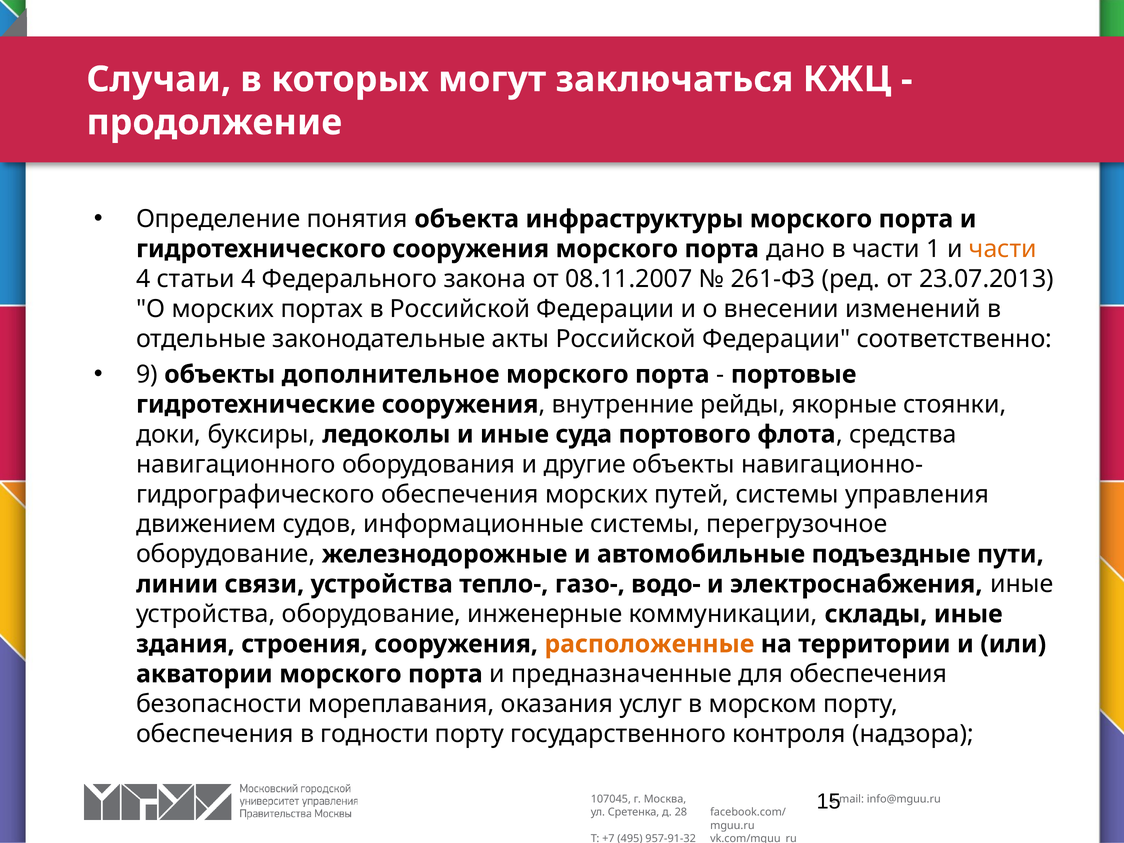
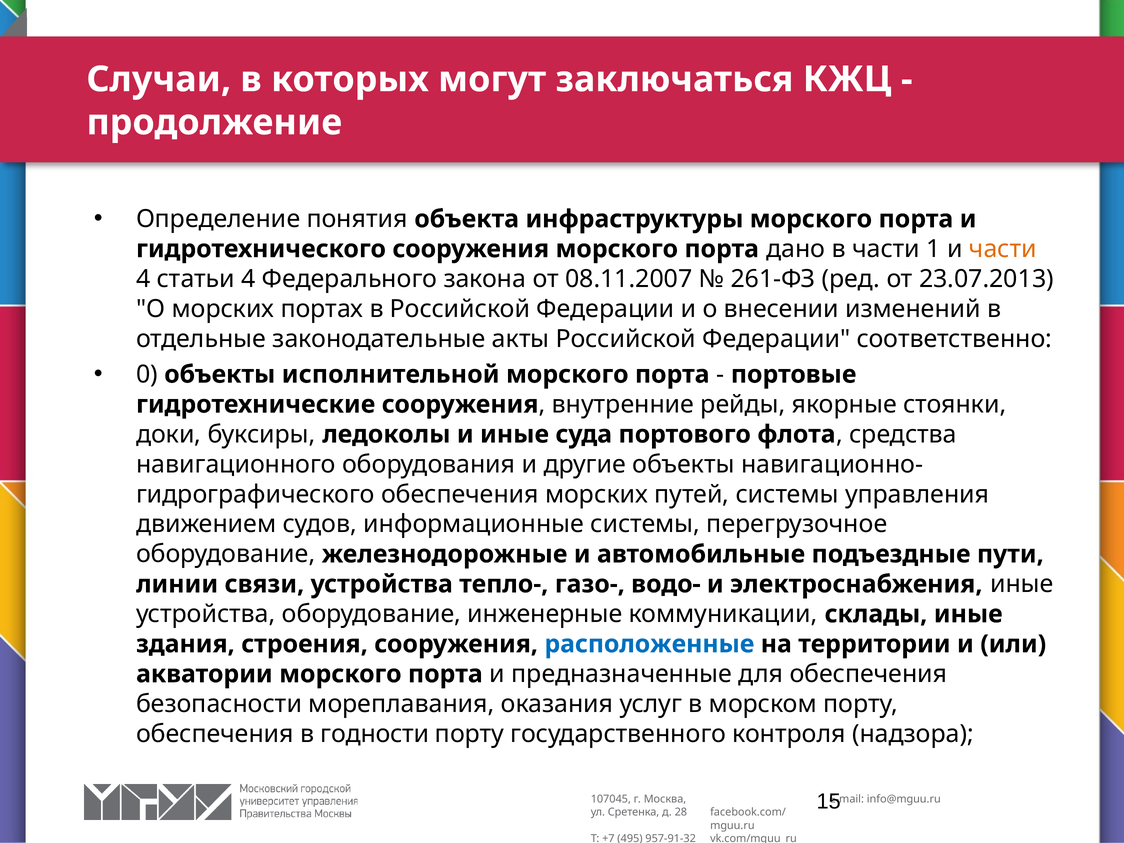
9: 9 -> 0
дополнительное: дополнительное -> исполнительной
расположенные colour: orange -> blue
